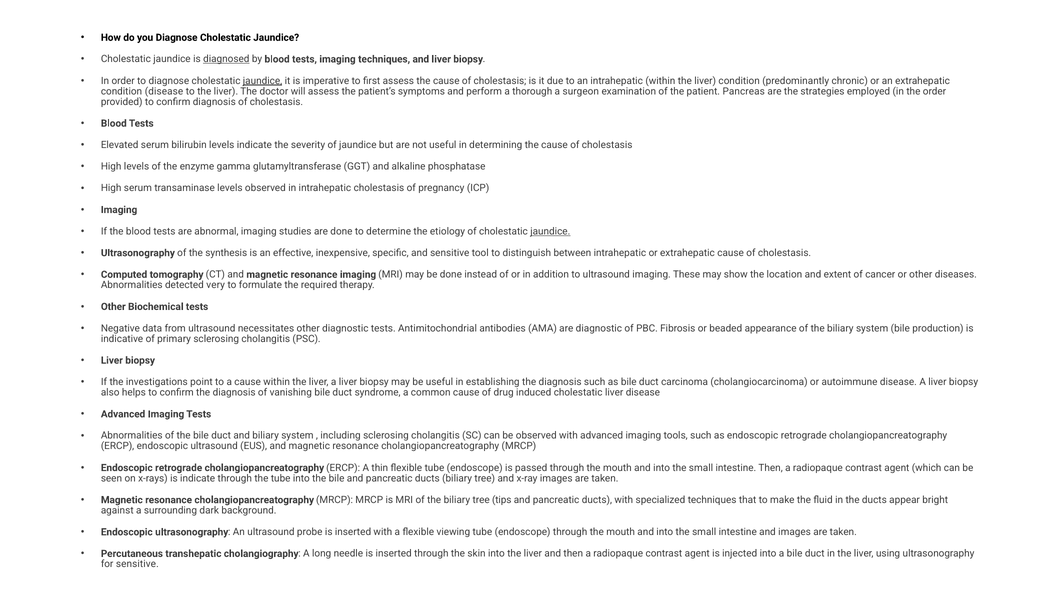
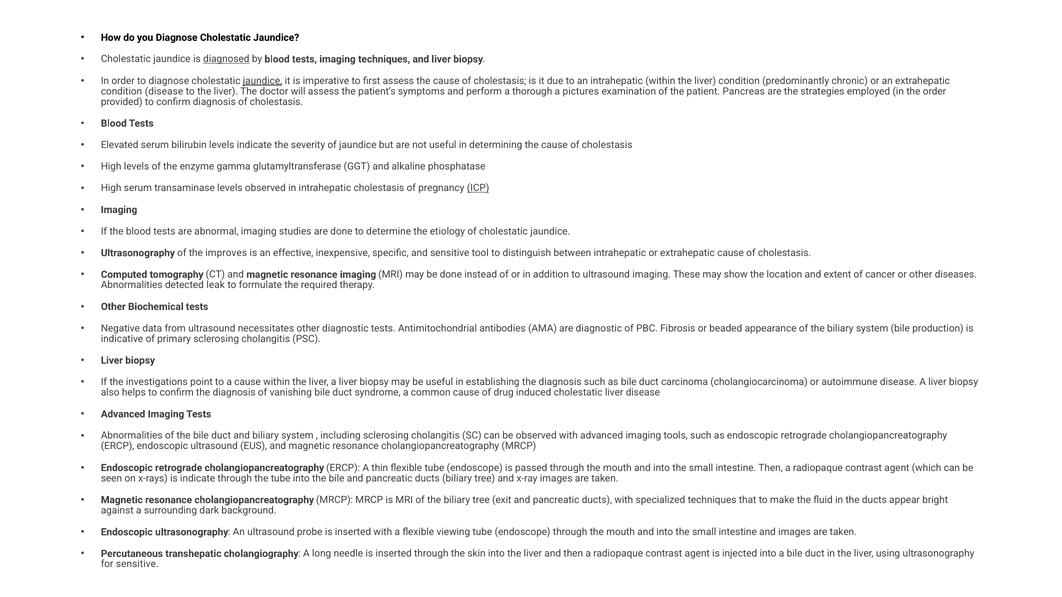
surgeon: surgeon -> pictures
ICP underline: none -> present
jaundice at (550, 231) underline: present -> none
synthesis: synthesis -> improves
very: very -> leak
tips: tips -> exit
